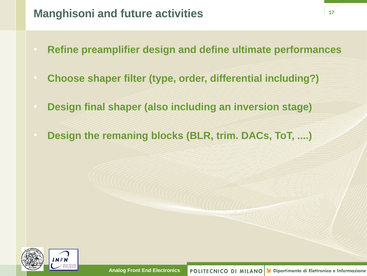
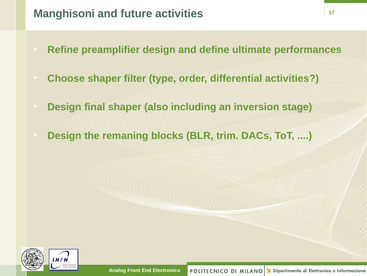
differential including: including -> activities
